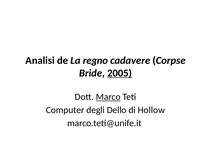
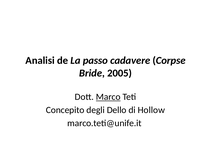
regno: regno -> passo
2005 underline: present -> none
Computer: Computer -> Concepito
